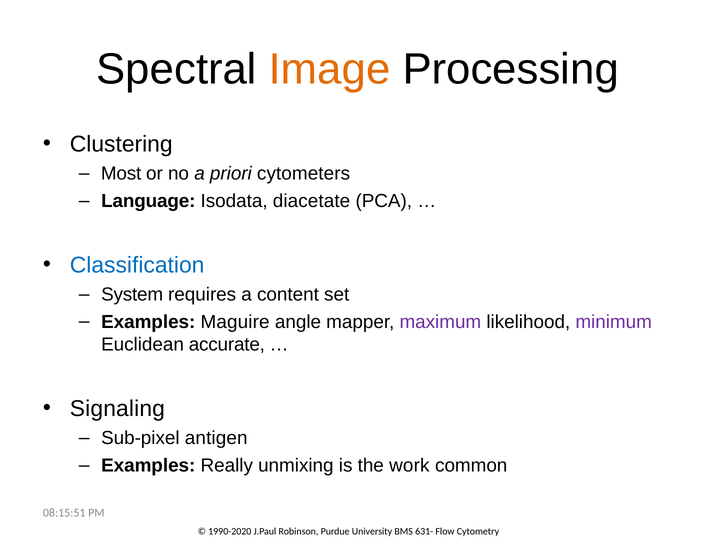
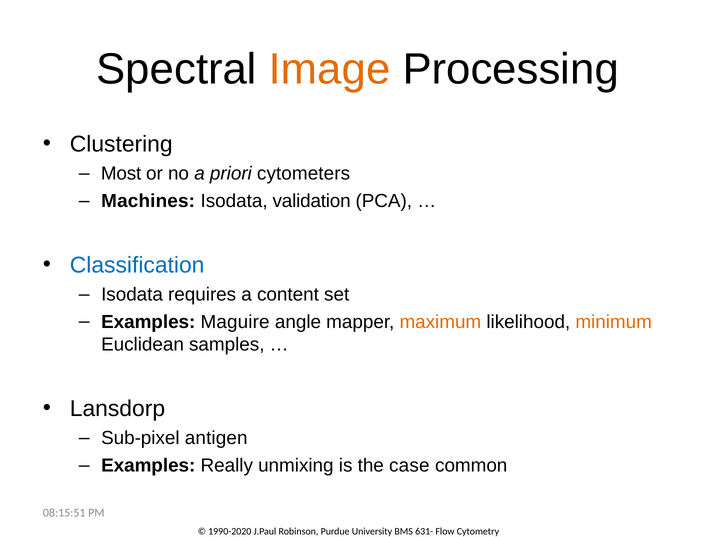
Language: Language -> Machines
diacetate: diacetate -> validation
System at (132, 295): System -> Isodata
maximum colour: purple -> orange
minimum colour: purple -> orange
accurate: accurate -> samples
Signaling: Signaling -> Lansdorp
work: work -> case
